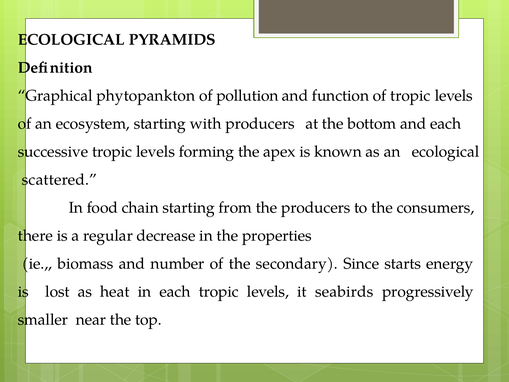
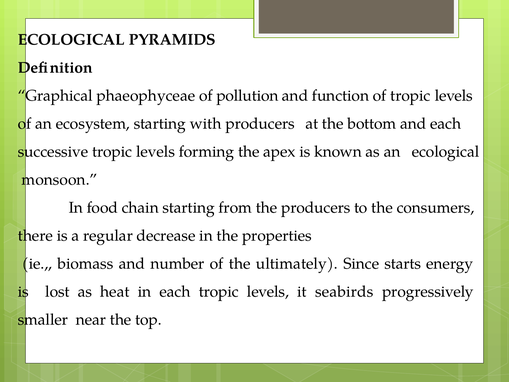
phytopankton: phytopankton -> phaeophyceae
scattered: scattered -> monsoon
secondary: secondary -> ultimately
